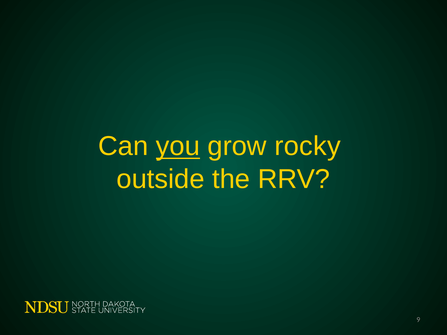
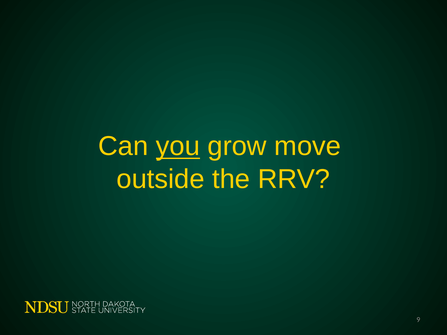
rocky: rocky -> move
